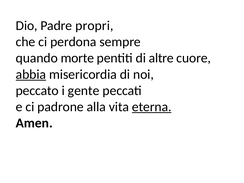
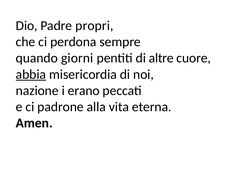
morte: morte -> giorni
peccato: peccato -> nazione
gente: gente -> erano
eterna underline: present -> none
